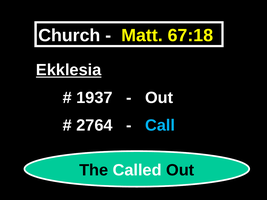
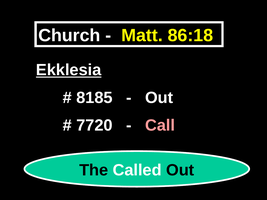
67:18: 67:18 -> 86:18
1937: 1937 -> 8185
2764: 2764 -> 7720
Call colour: light blue -> pink
